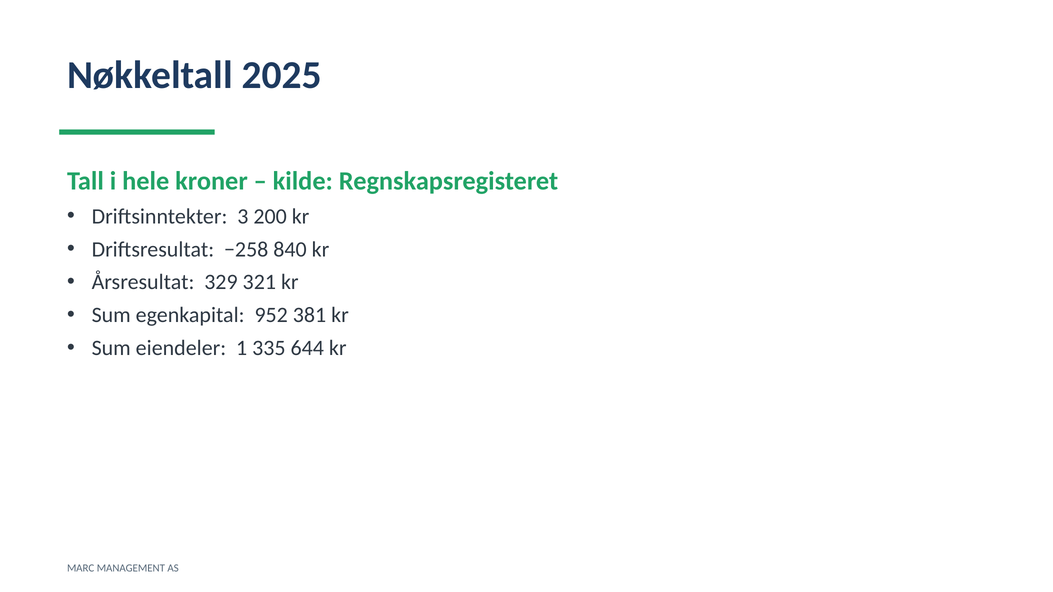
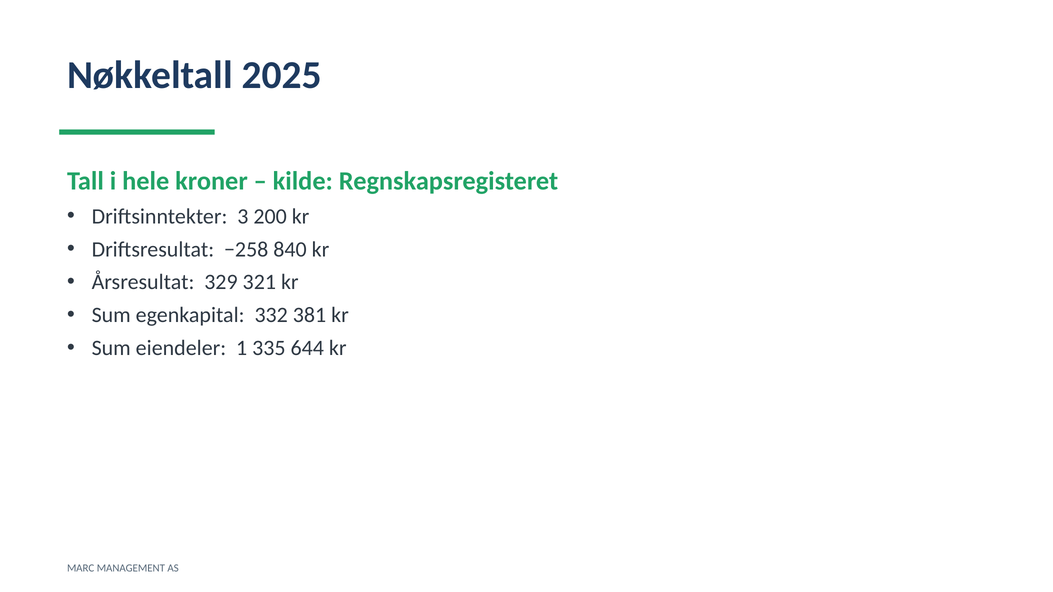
952: 952 -> 332
